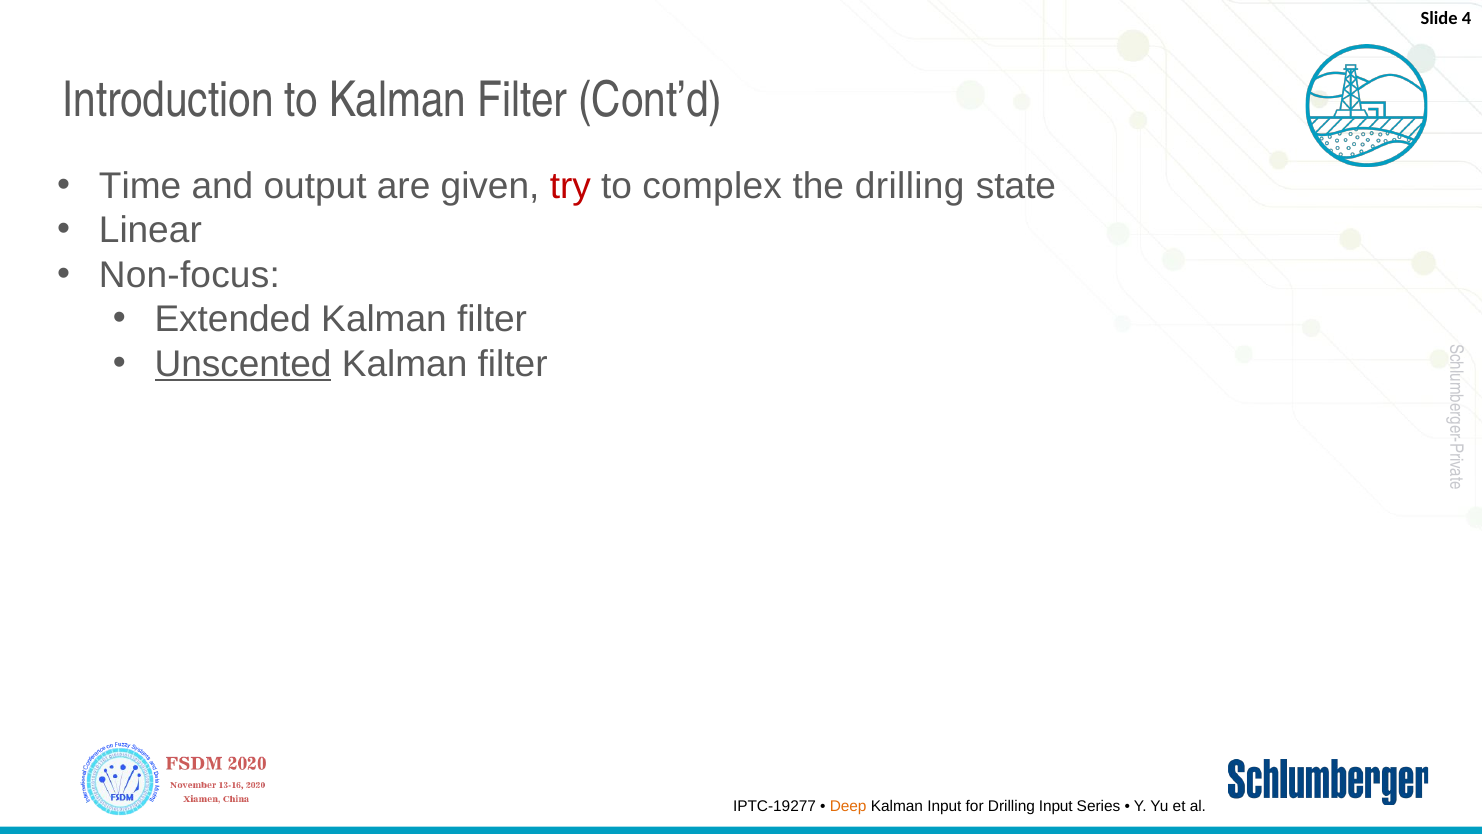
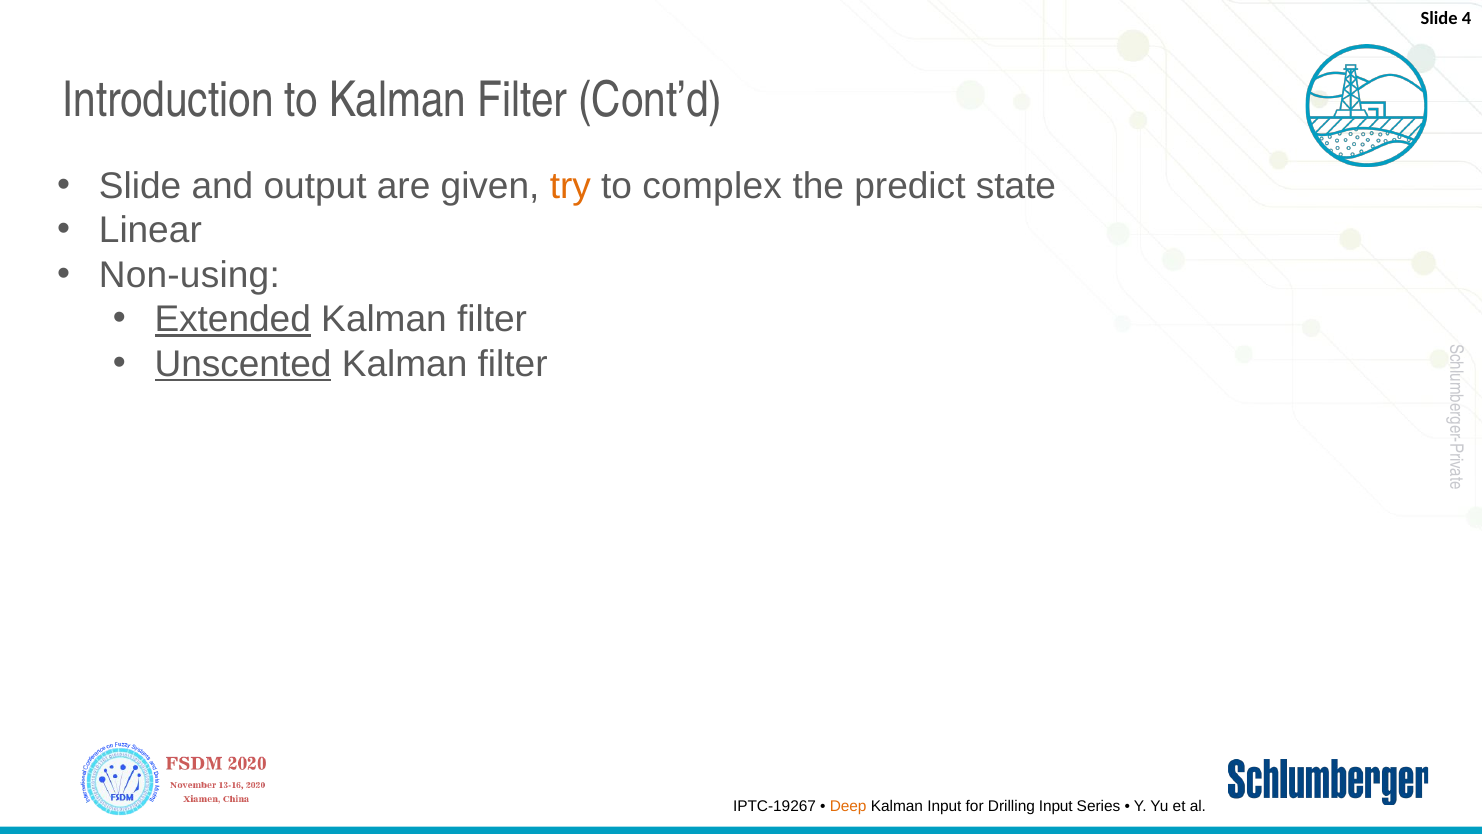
Time at (140, 186): Time -> Slide
try colour: red -> orange
the drilling: drilling -> predict
Non-focus: Non-focus -> Non-using
Extended underline: none -> present
IPTC-19277: IPTC-19277 -> IPTC-19267
